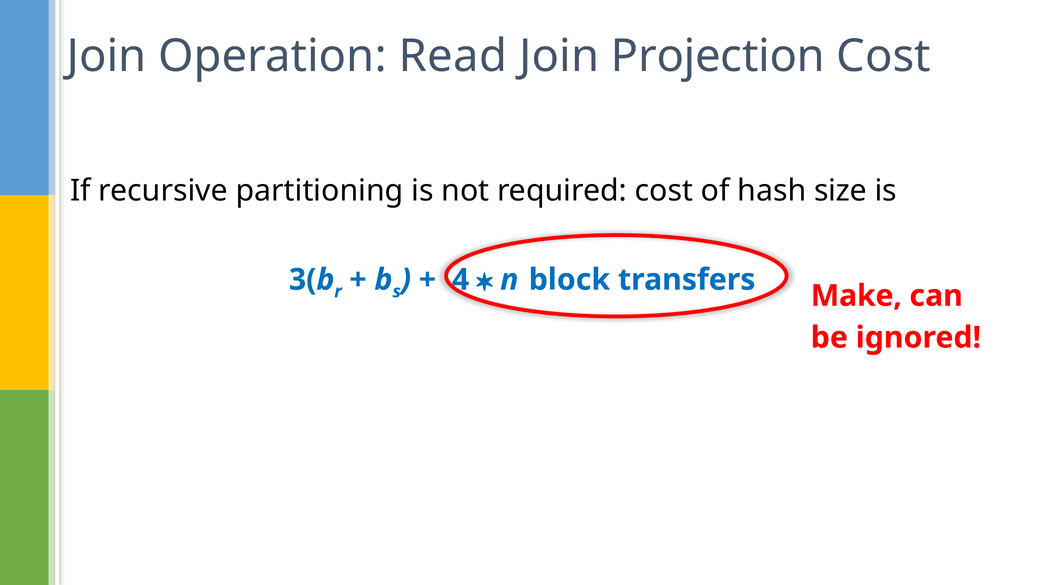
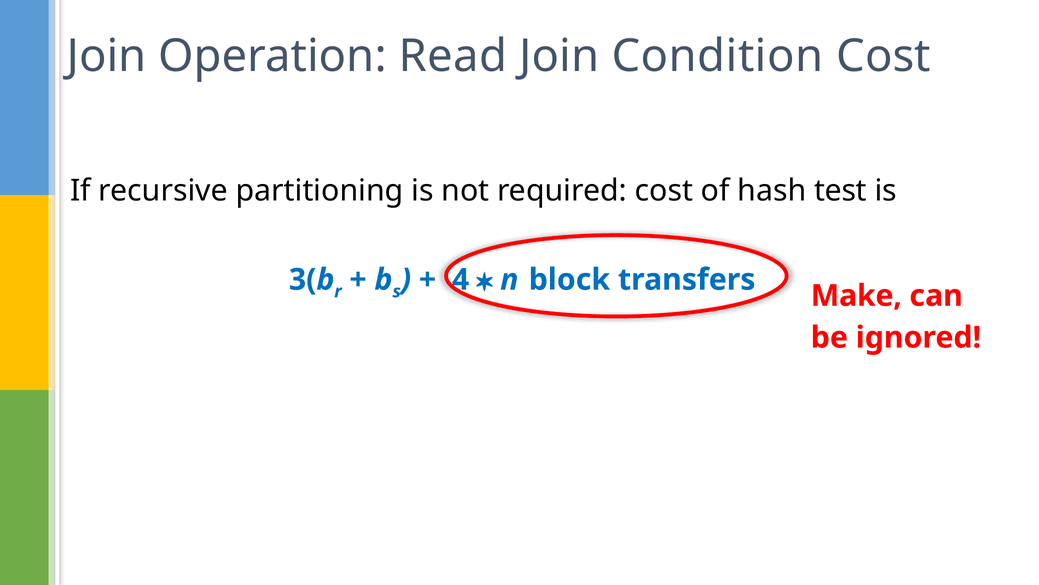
Projection: Projection -> Condition
size: size -> test
